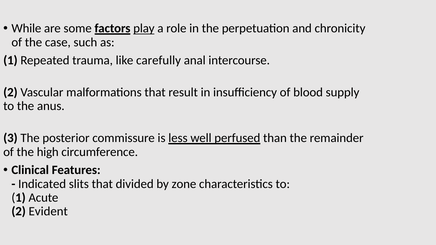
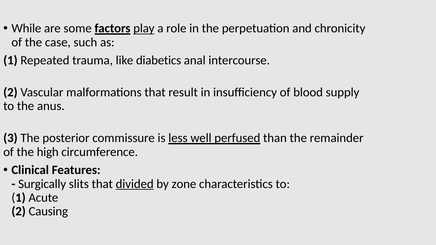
carefully: carefully -> diabetics
Indicated: Indicated -> Surgically
divided underline: none -> present
Evident: Evident -> Causing
